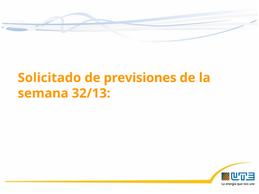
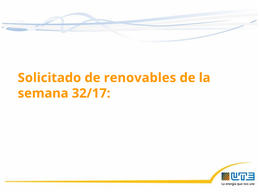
previsiones: previsiones -> renovables
32/13: 32/13 -> 32/17
